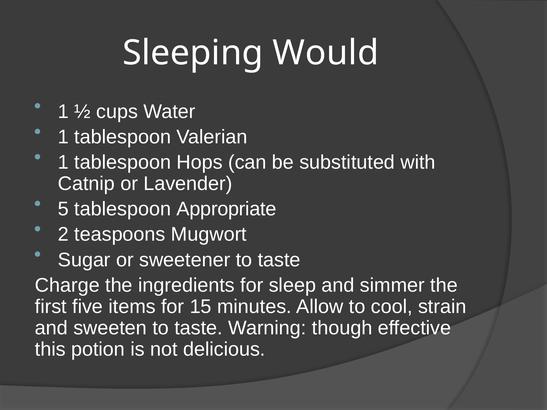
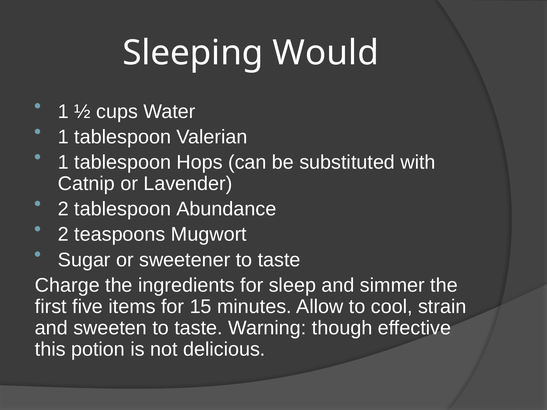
5 at (63, 209): 5 -> 2
Appropriate: Appropriate -> Abundance
